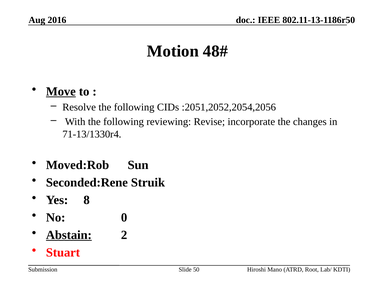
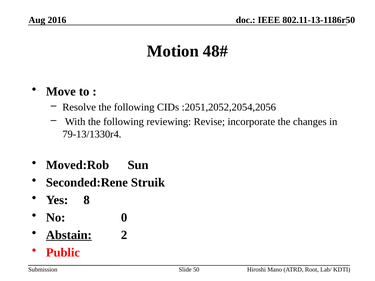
Move underline: present -> none
71-13/1330r4: 71-13/1330r4 -> 79-13/1330r4
Stuart: Stuart -> Public
